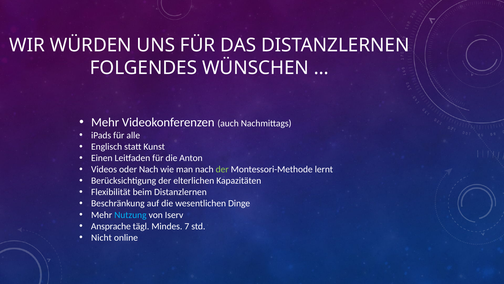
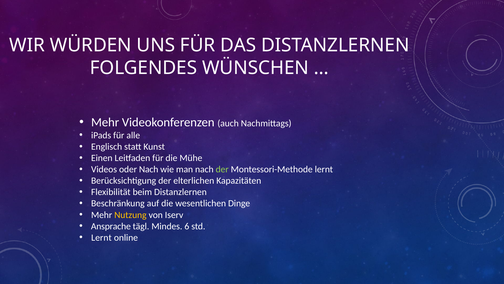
Anton: Anton -> Mühe
Nutzung colour: light blue -> yellow
7: 7 -> 6
Nicht at (101, 237): Nicht -> Lernt
